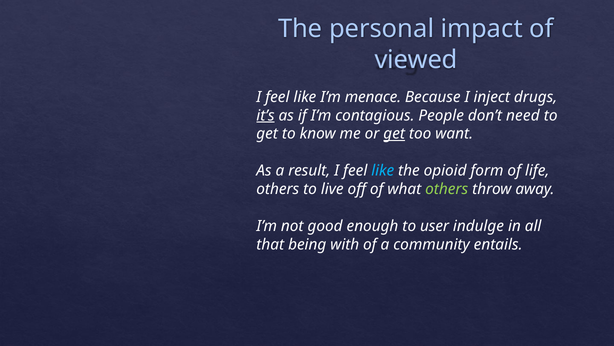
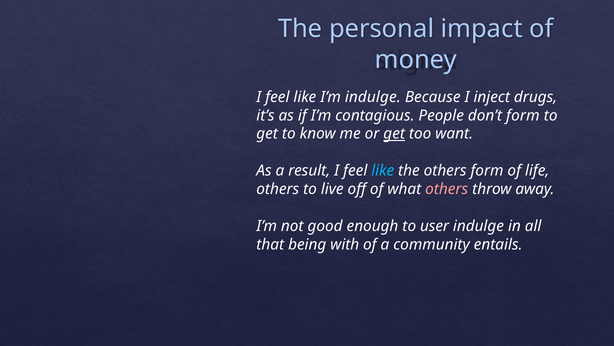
viewed: viewed -> money
I’m menace: menace -> indulge
it’s underline: present -> none
don’t need: need -> form
the opioid: opioid -> others
others at (447, 189) colour: light green -> pink
